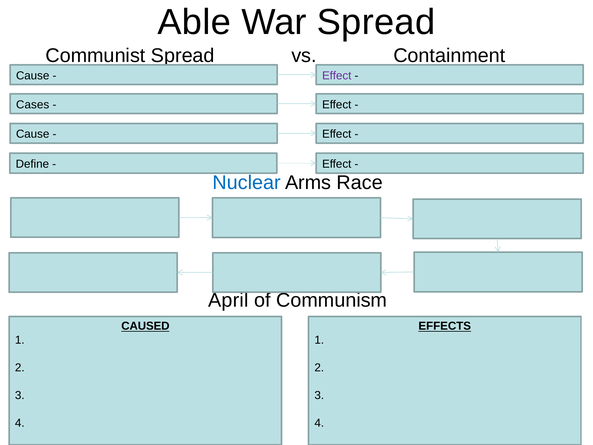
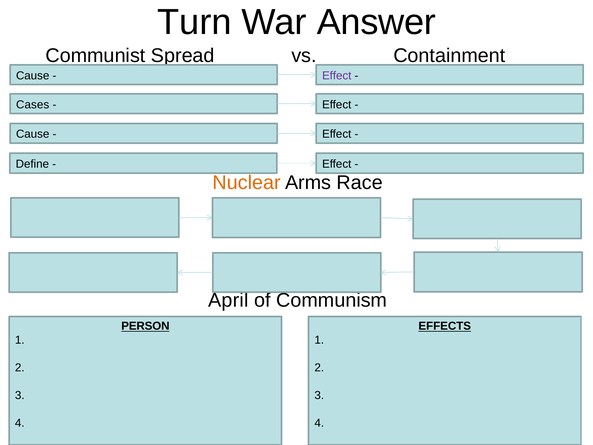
Able: Able -> Turn
War Spread: Spread -> Answer
Nuclear colour: blue -> orange
CAUSED: CAUSED -> PERSON
